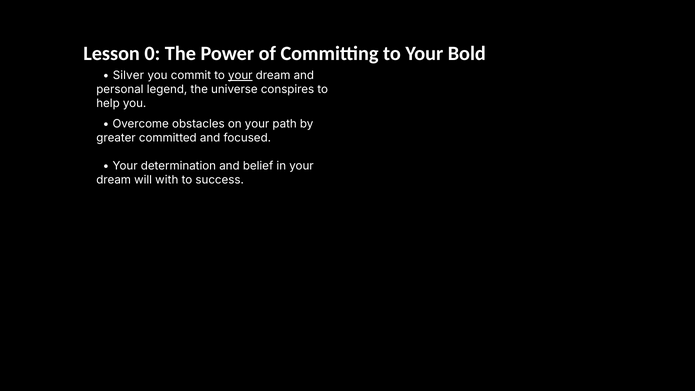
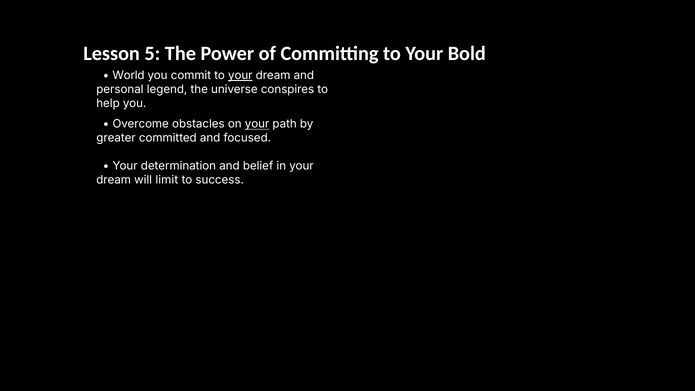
0: 0 -> 5
Silver: Silver -> World
your at (257, 124) underline: none -> present
with: with -> limit
